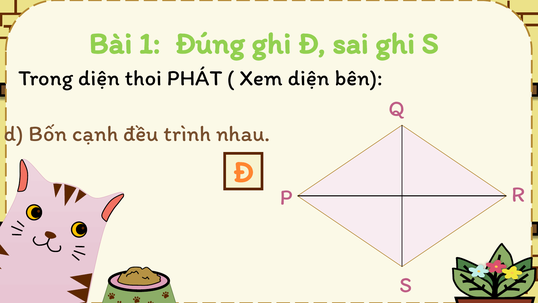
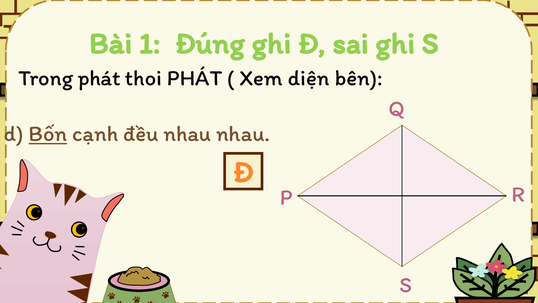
Trong diện: diện -> phát
Bốn underline: none -> present
đều trình: trình -> nhau
